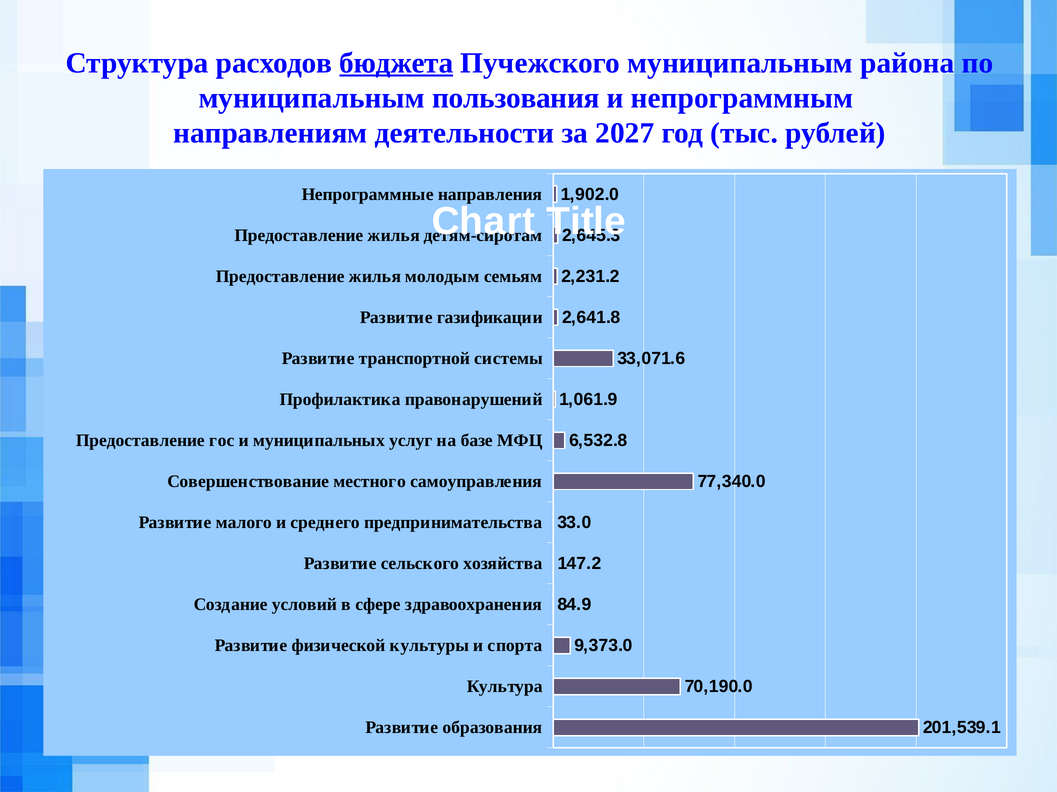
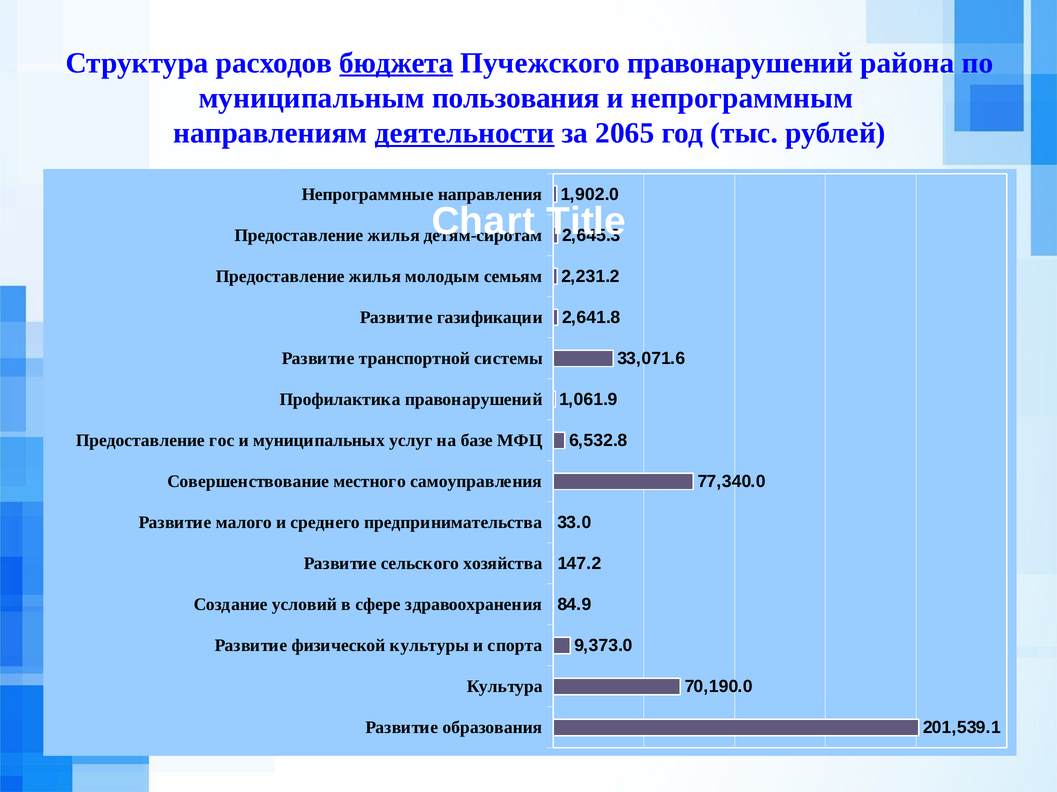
Пучежского муниципальным: муниципальным -> правонарушений
деятельности underline: none -> present
2027: 2027 -> 2065
